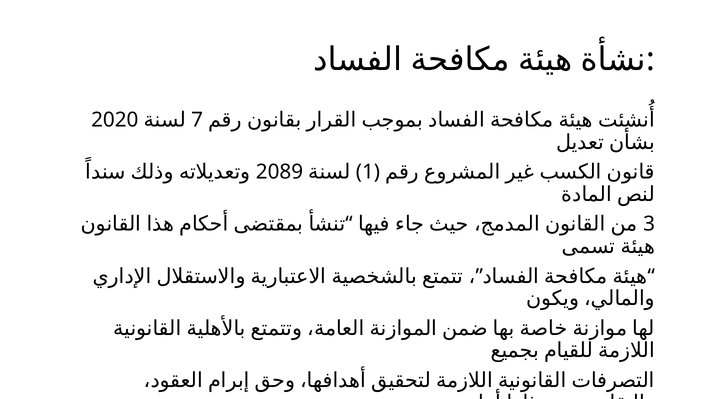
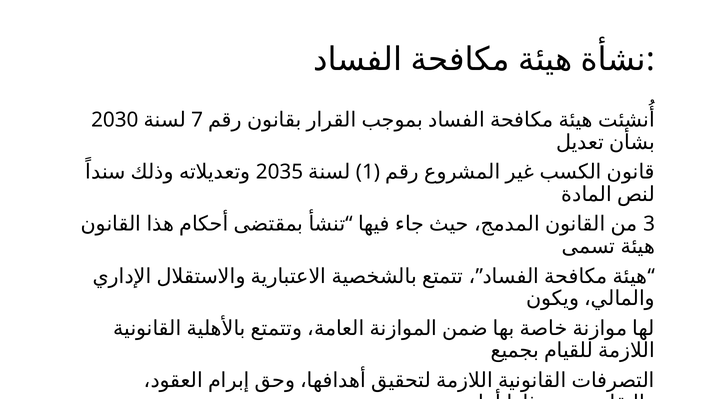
2020: 2020 -> 2030
2089: 2089 -> 2035
